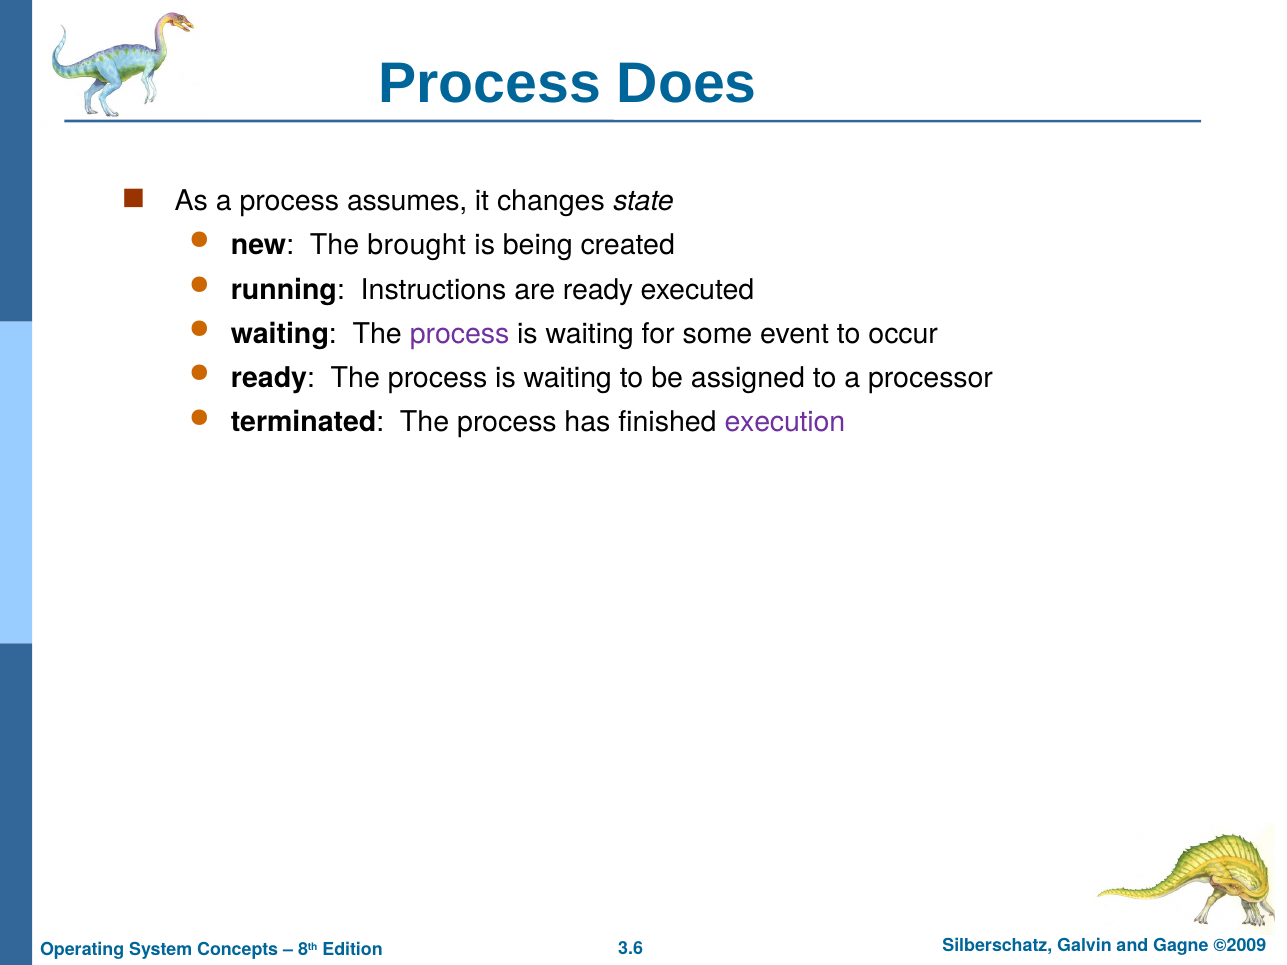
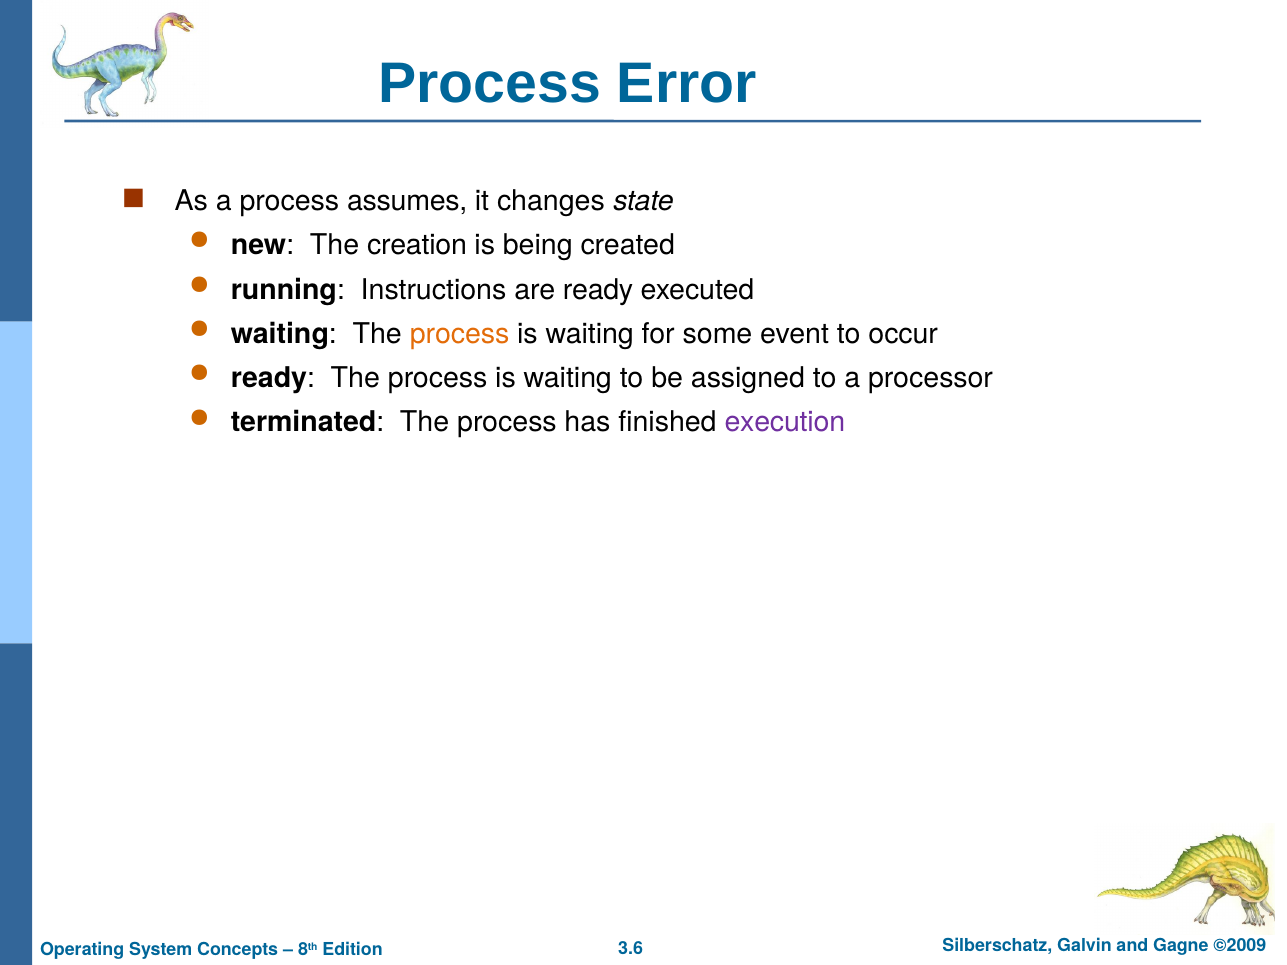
Does: Does -> Error
brought: brought -> creation
process at (460, 334) colour: purple -> orange
